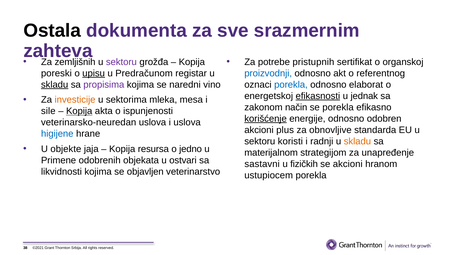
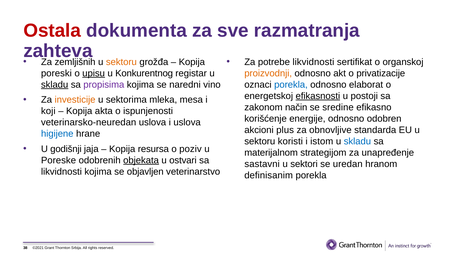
Ostala colour: black -> red
srazmernim: srazmernim -> razmatranja
sektoru at (121, 62) colour: purple -> orange
potrebe pristupnih: pristupnih -> likvidnosti
Predračunom: Predračunom -> Konkurentnog
proizvodnji colour: blue -> orange
referentnog: referentnog -> privatizacije
jednak: jednak -> postoji
se porekla: porekla -> sredine
sile: sile -> koji
Kopija at (79, 111) underline: present -> none
korišćenje underline: present -> none
radnji: radnji -> istom
skladu at (357, 141) colour: orange -> blue
objekte: objekte -> godišnji
jedno: jedno -> poziv
Primene: Primene -> Poreske
objekata underline: none -> present
fizičkih: fizičkih -> sektori
se akcioni: akcioni -> uredan
ustupiocem: ustupiocem -> definisanim
